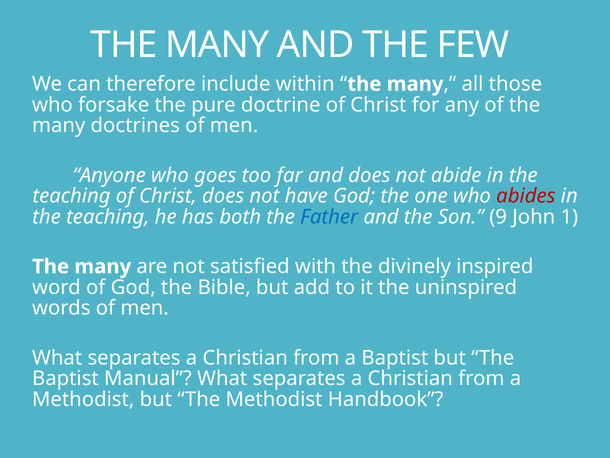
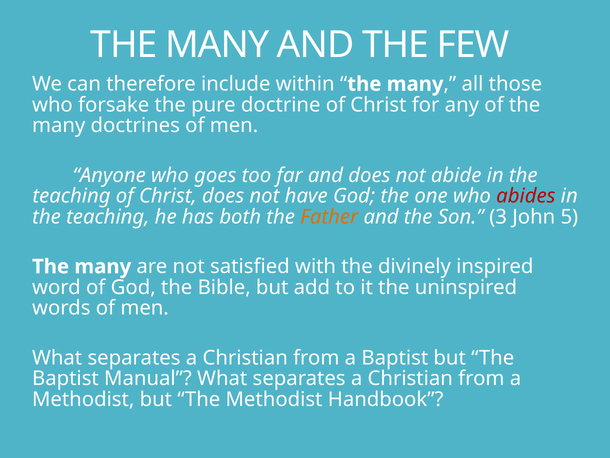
Father colour: blue -> orange
9: 9 -> 3
1: 1 -> 5
